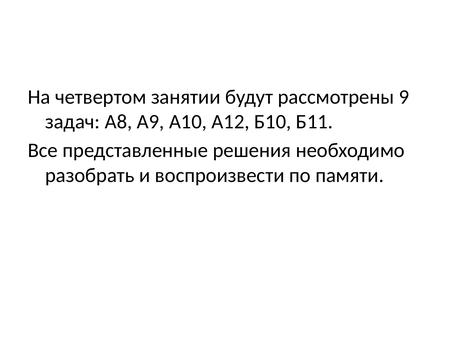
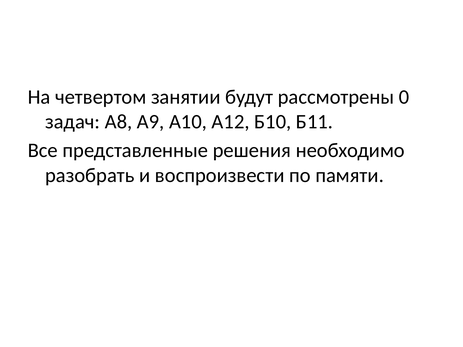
9: 9 -> 0
